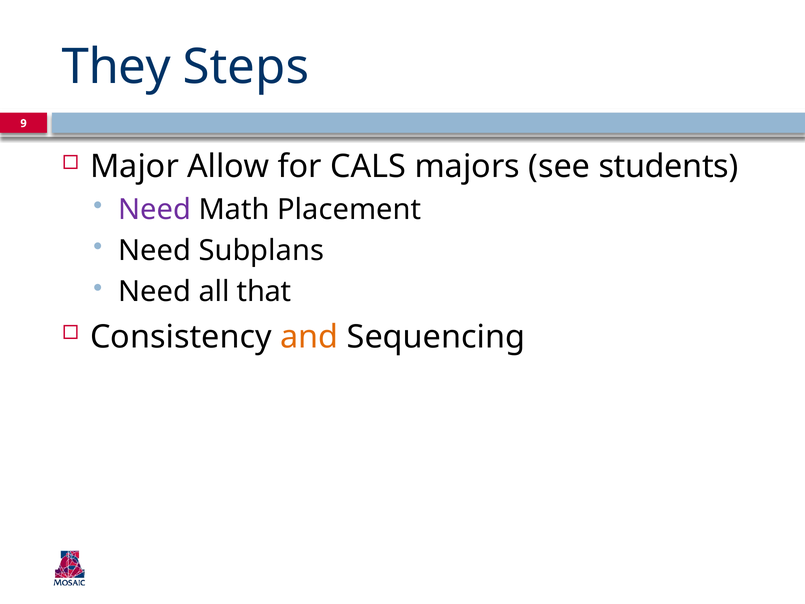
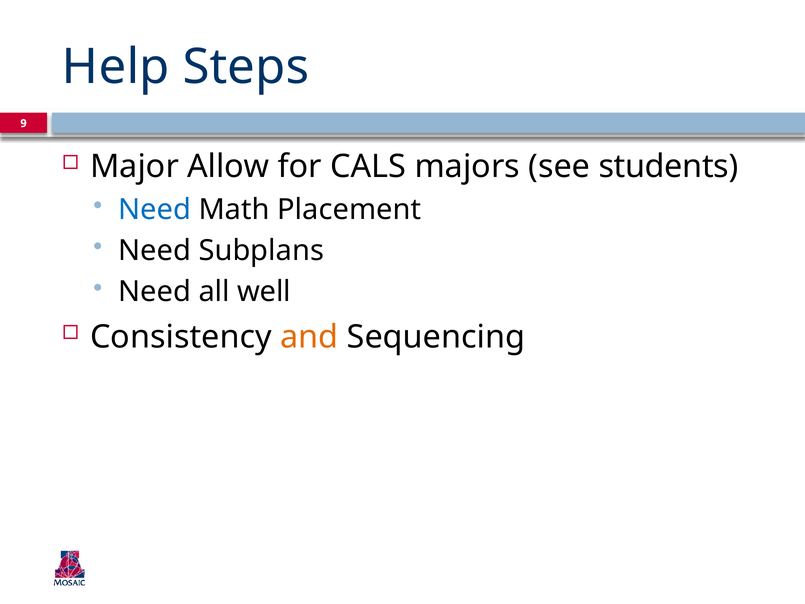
They: They -> Help
Need at (155, 210) colour: purple -> blue
that: that -> well
